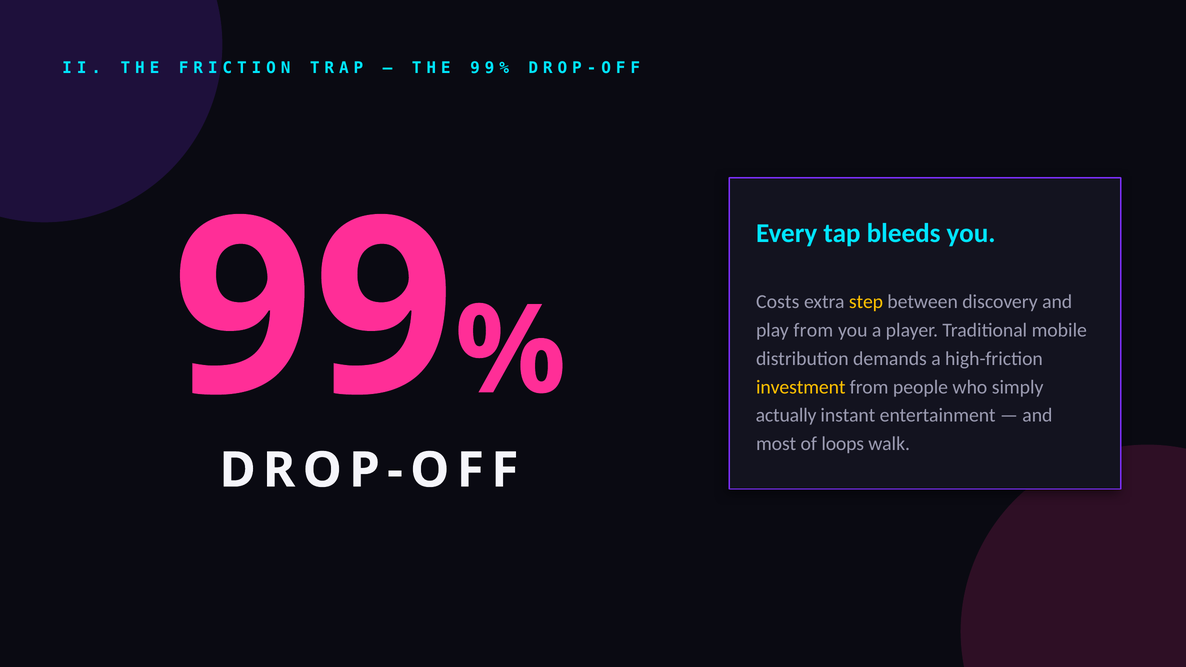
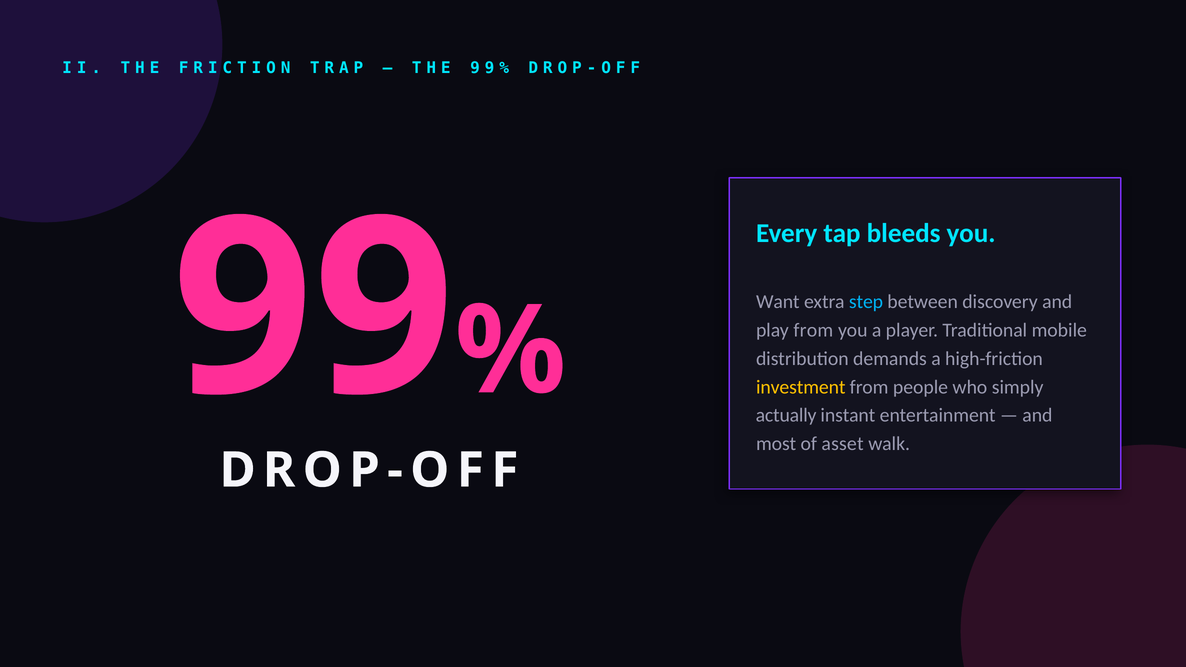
Costs: Costs -> Want
step colour: yellow -> light blue
loops: loops -> asset
